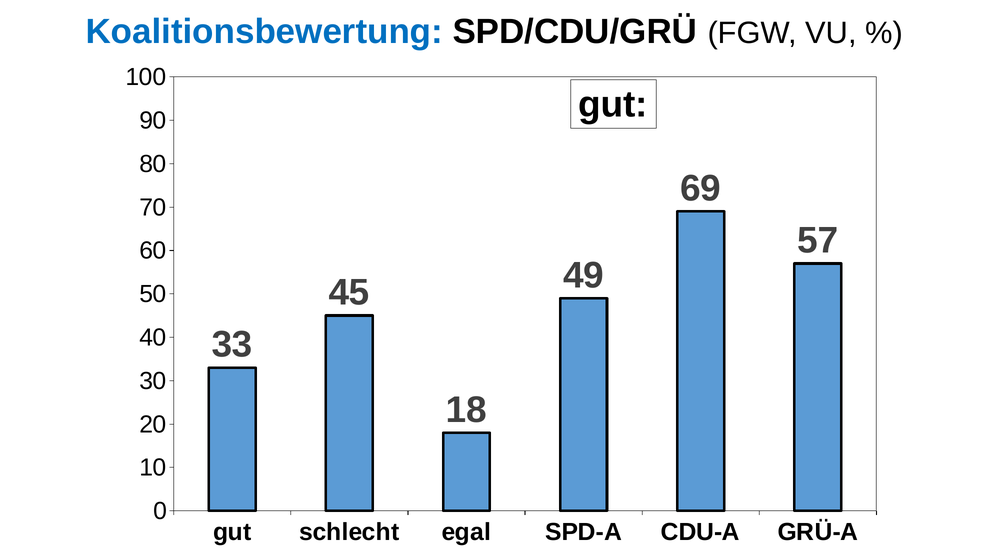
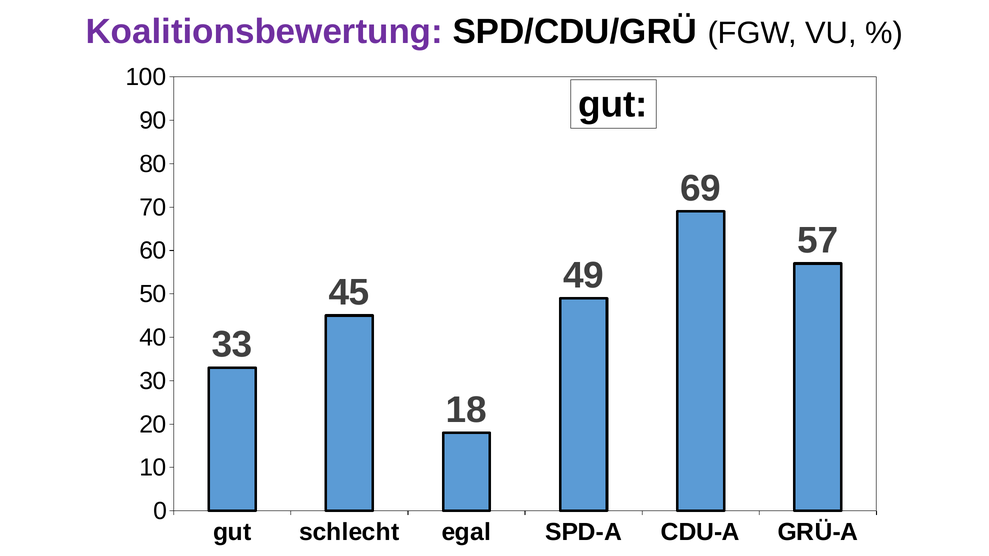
Koalitionsbewertung colour: blue -> purple
